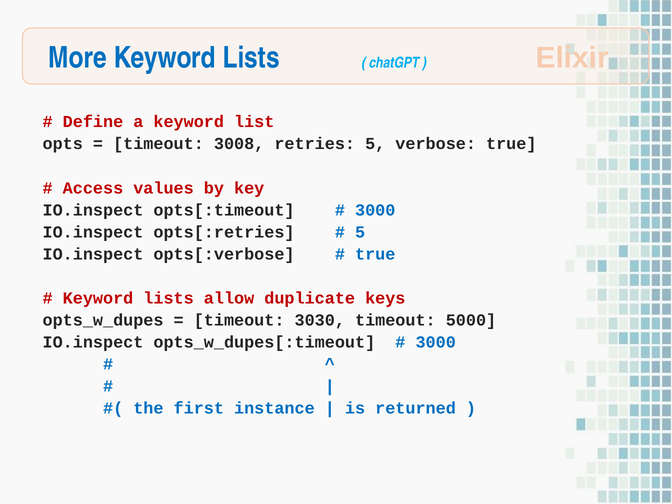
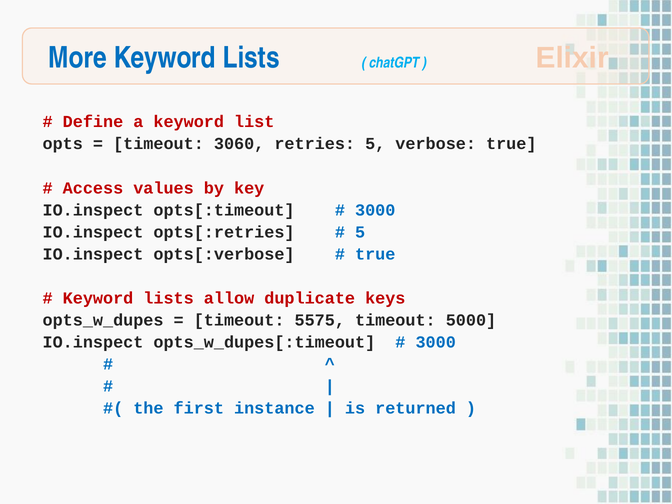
3008: 3008 -> 3060
3030: 3030 -> 5575
